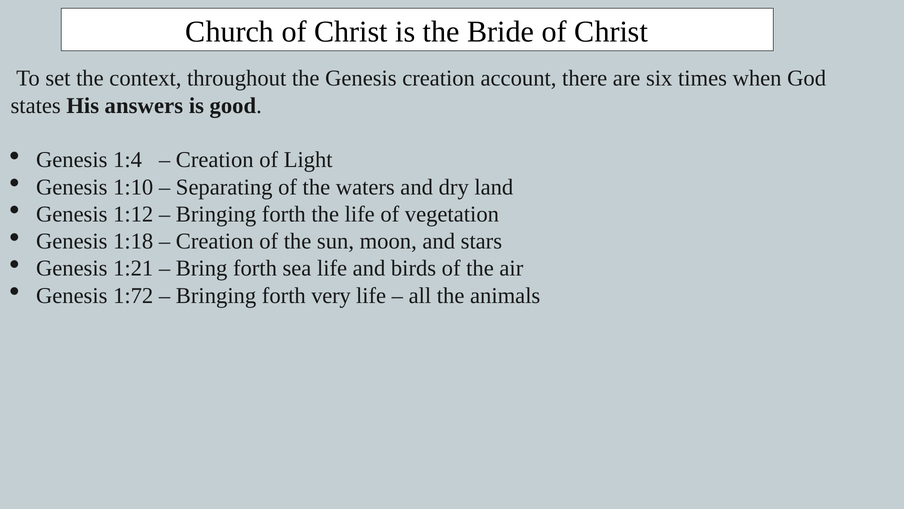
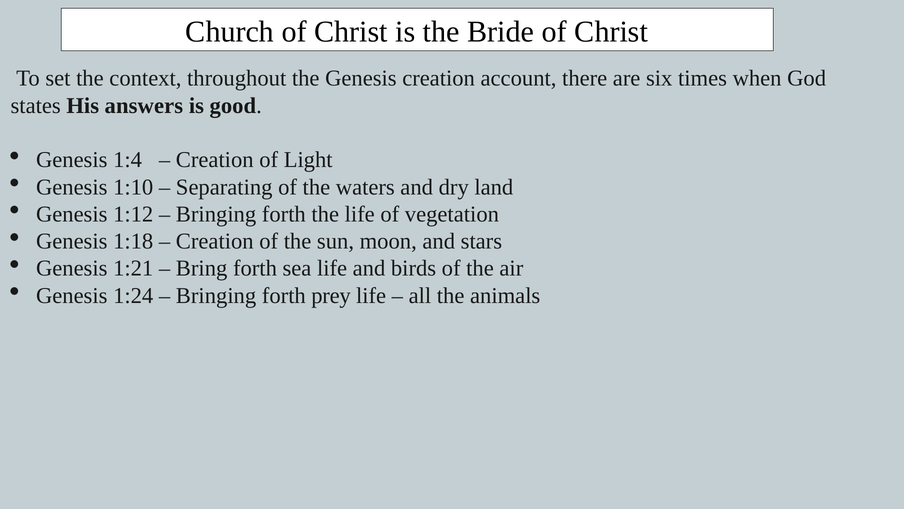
1:72: 1:72 -> 1:24
very: very -> prey
